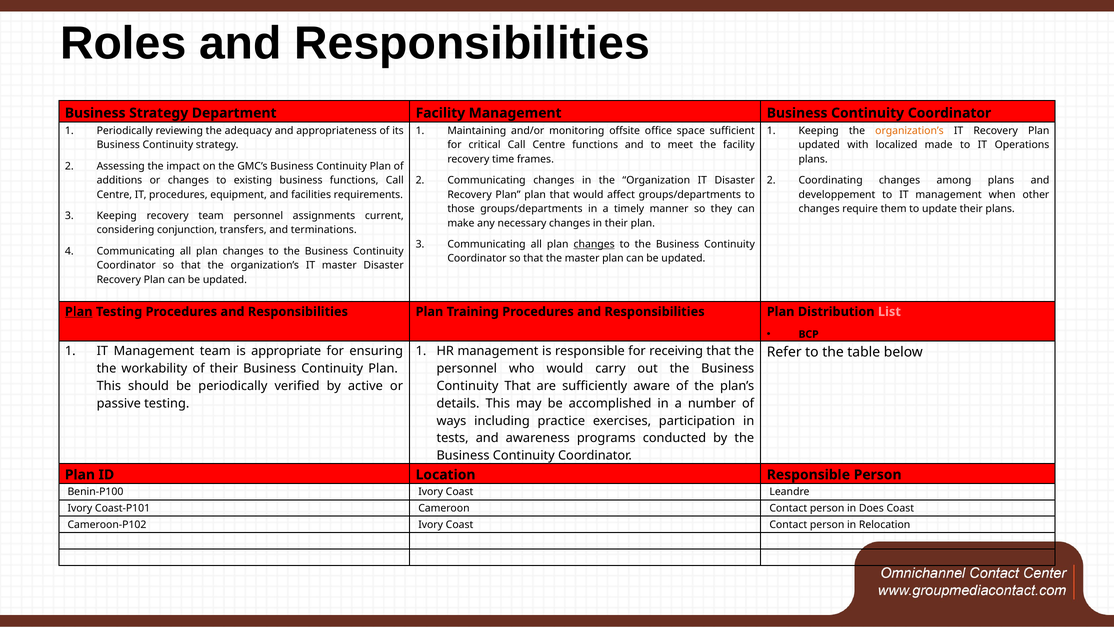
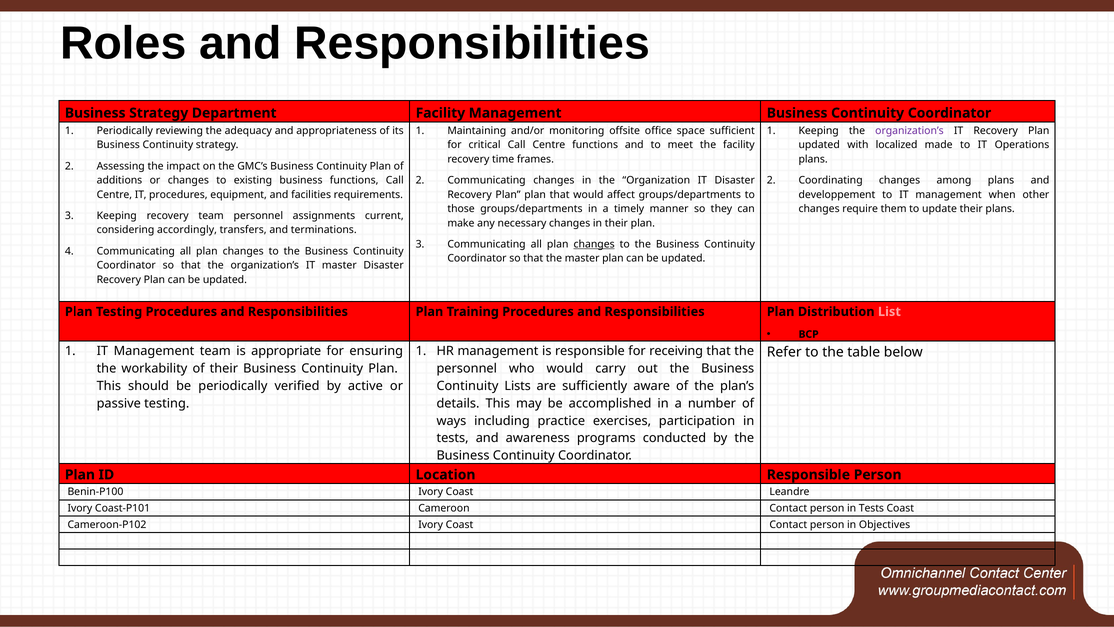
organization’s at (909, 131) colour: orange -> purple
conjunction: conjunction -> accordingly
Plan at (79, 311) underline: present -> none
Continuity That: That -> Lists
person in Does: Does -> Tests
Relocation: Relocation -> Objectives
